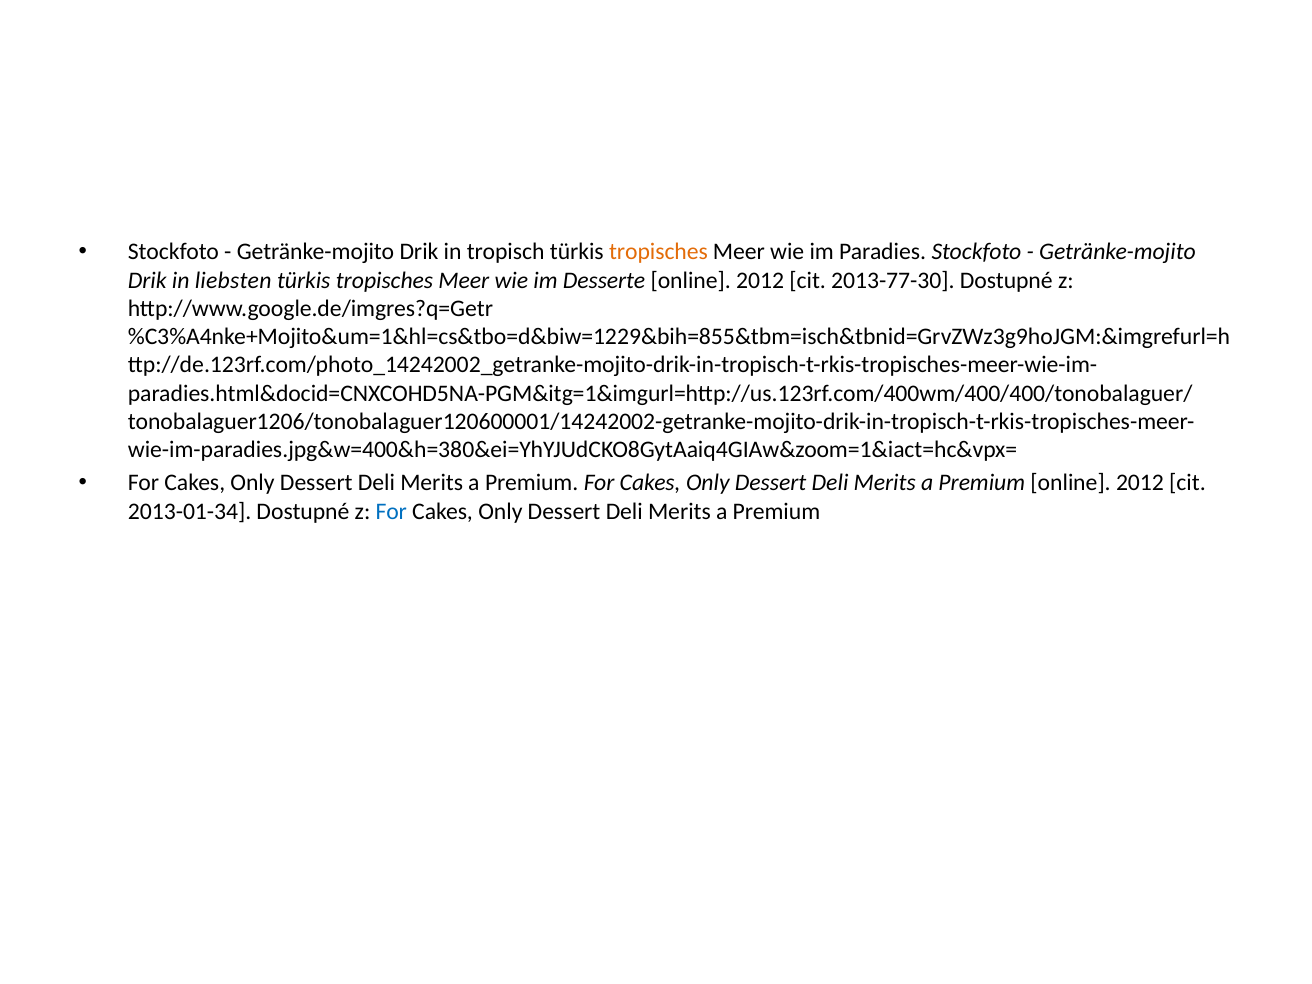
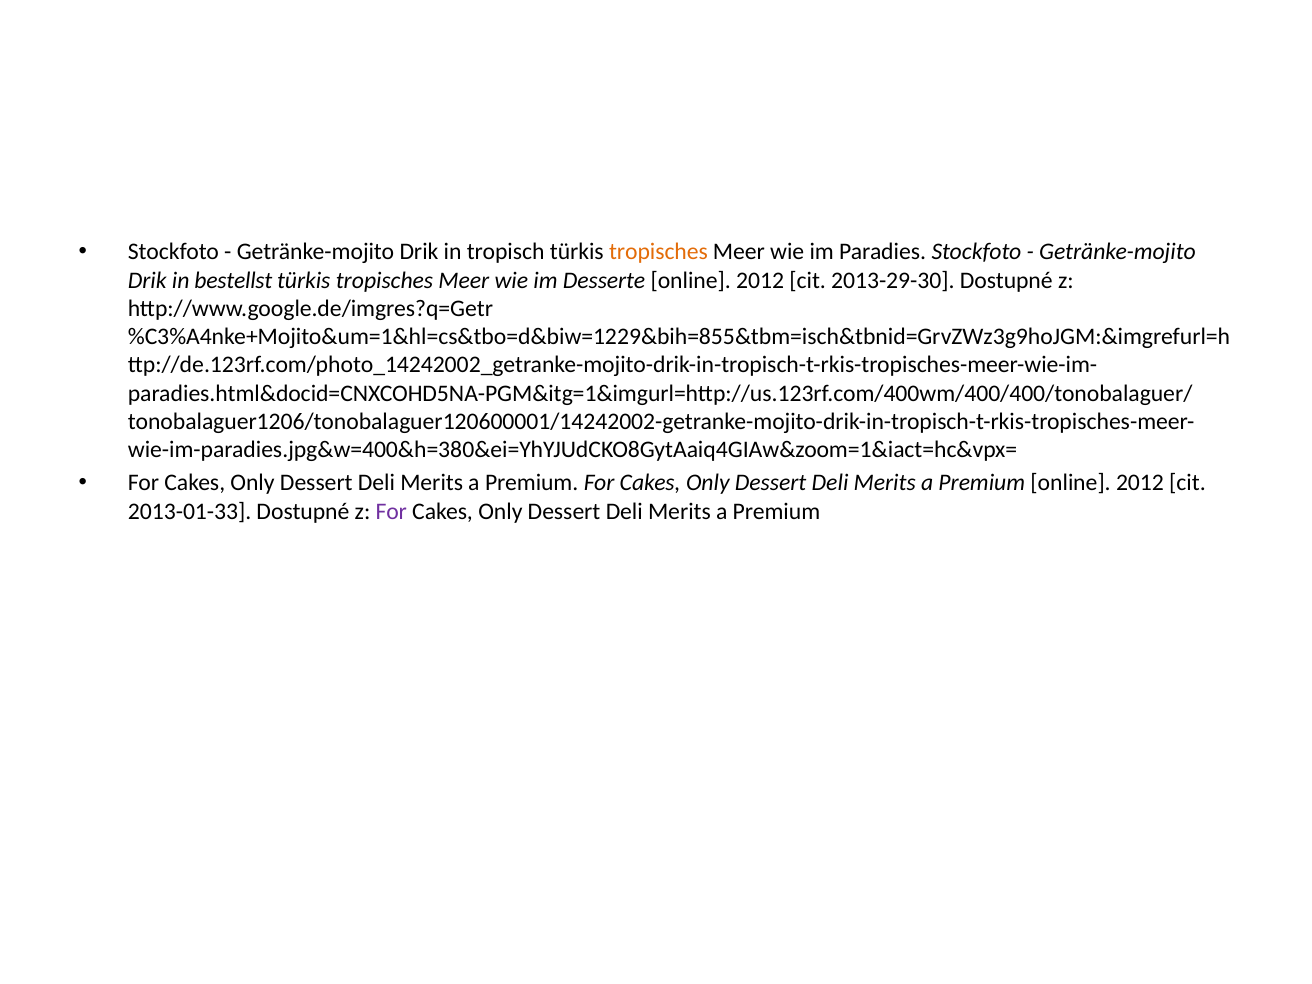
liebsten: liebsten -> bestellst
2013-77-30: 2013-77-30 -> 2013-29-30
2013-01-34: 2013-01-34 -> 2013-01-33
For at (391, 511) colour: blue -> purple
